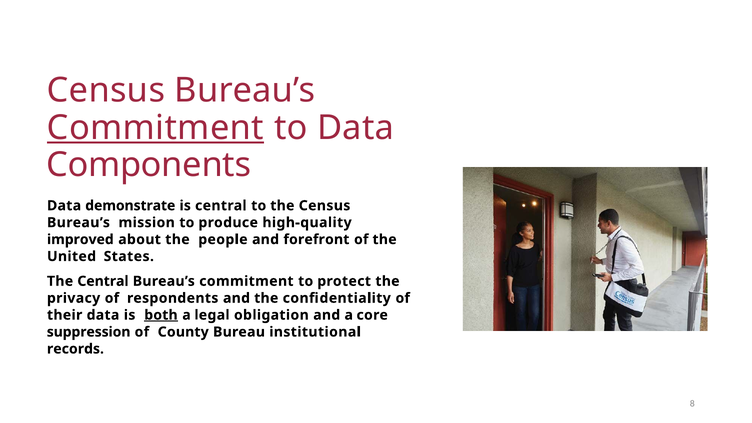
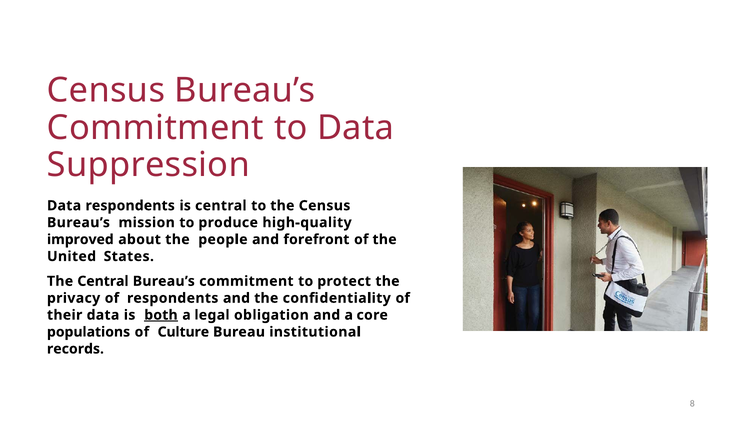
Commitment at (155, 128) underline: present -> none
Components: Components -> Suppression
Data demonstrate: demonstrate -> respondents
suppression: suppression -> populations
County: County -> Culture
